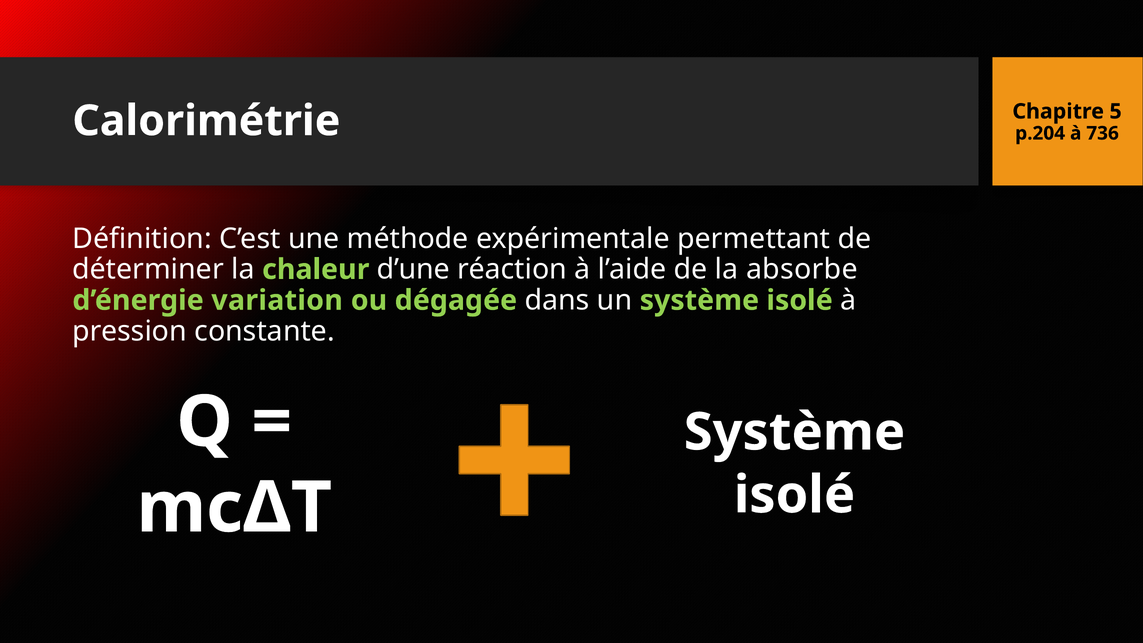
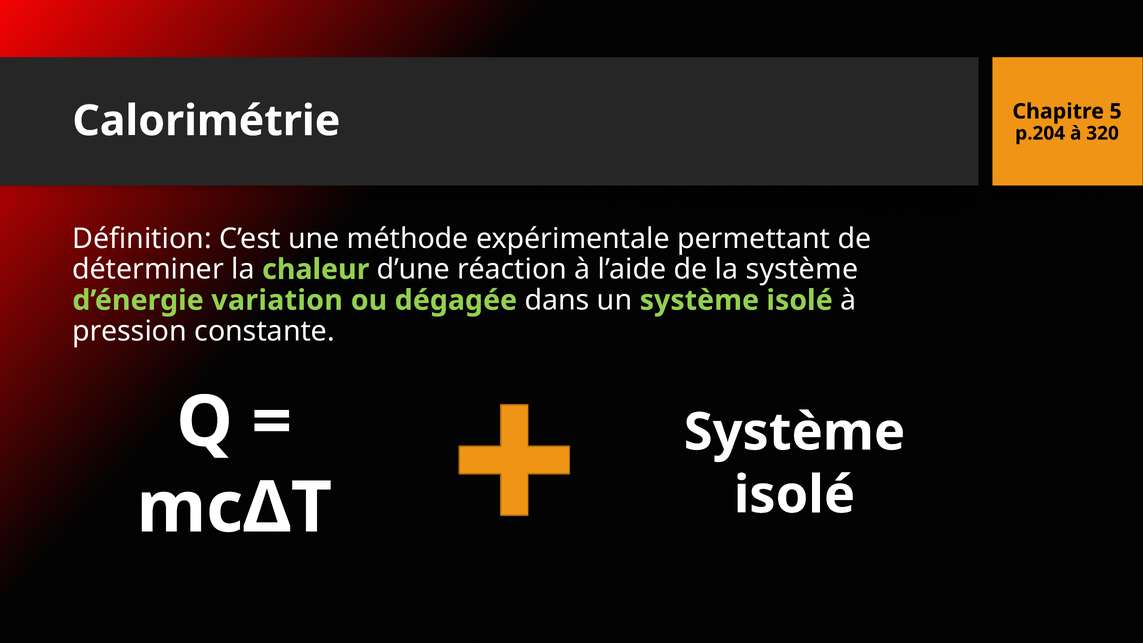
736: 736 -> 320
la absorbe: absorbe -> système
